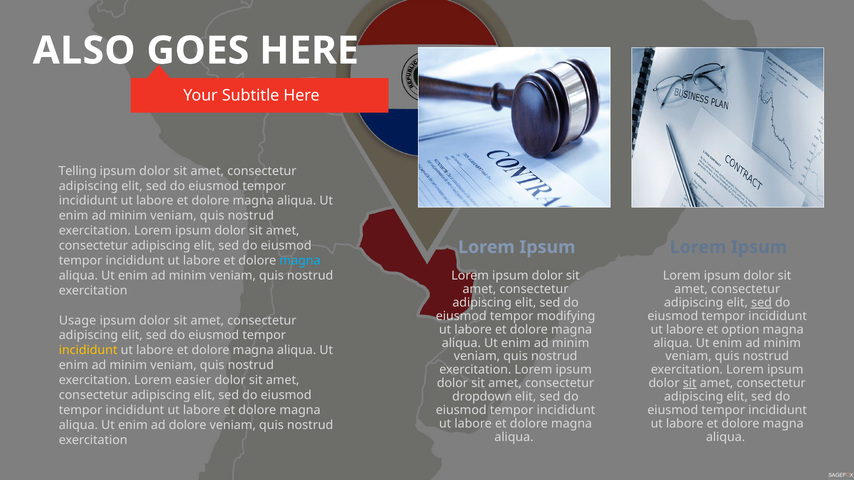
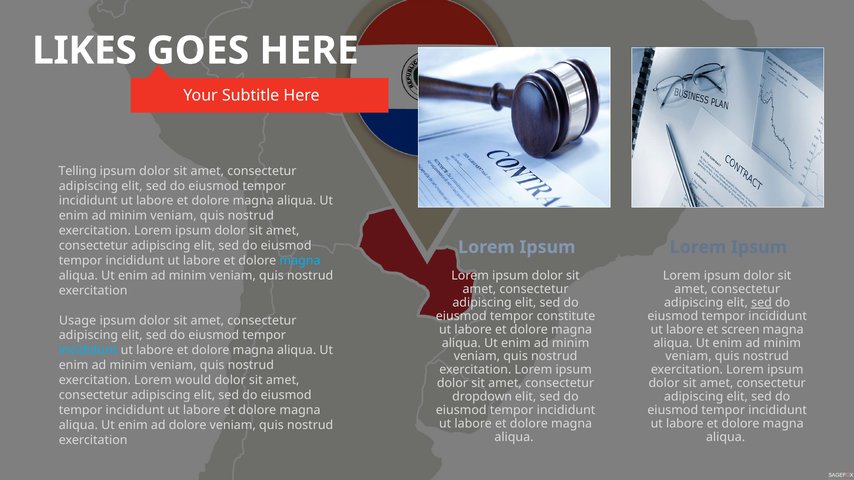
ALSO: ALSO -> LIKES
modifying: modifying -> constitute
option: option -> screen
incididunt at (88, 351) colour: yellow -> light blue
easier: easier -> would
sit at (690, 384) underline: present -> none
